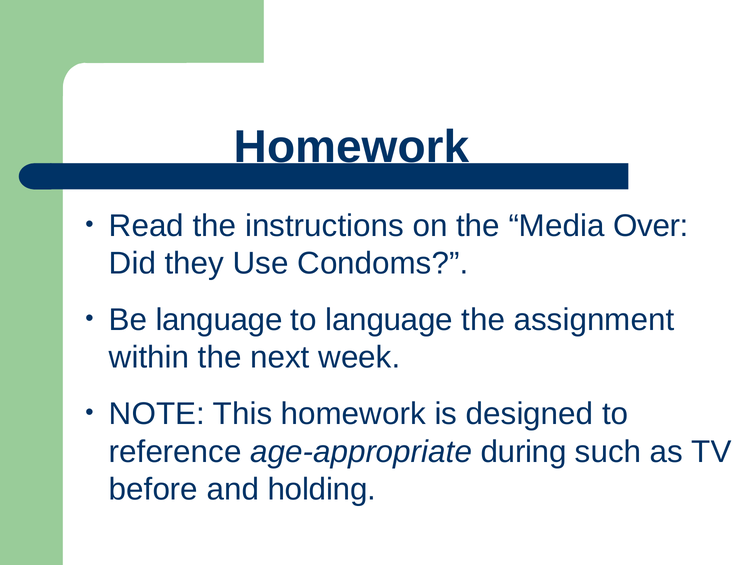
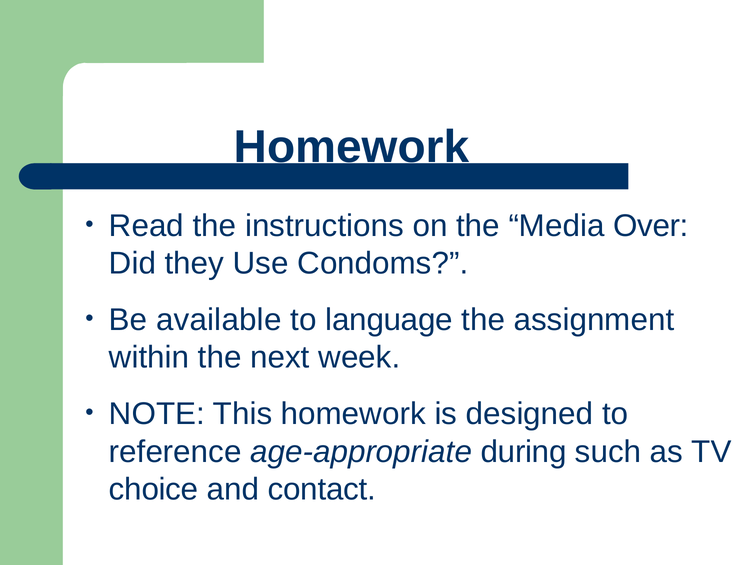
Be language: language -> available
before: before -> choice
holding: holding -> contact
